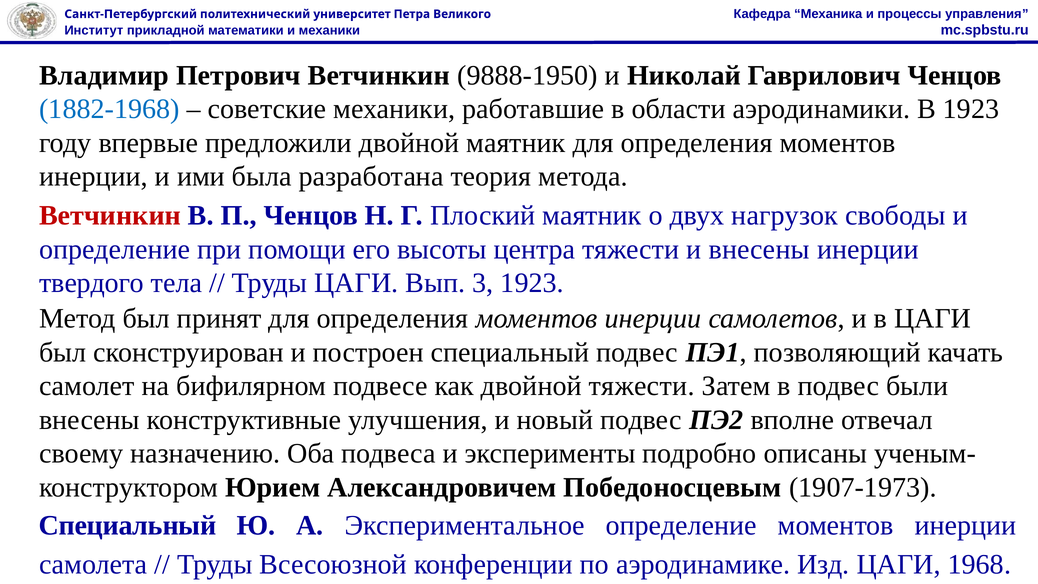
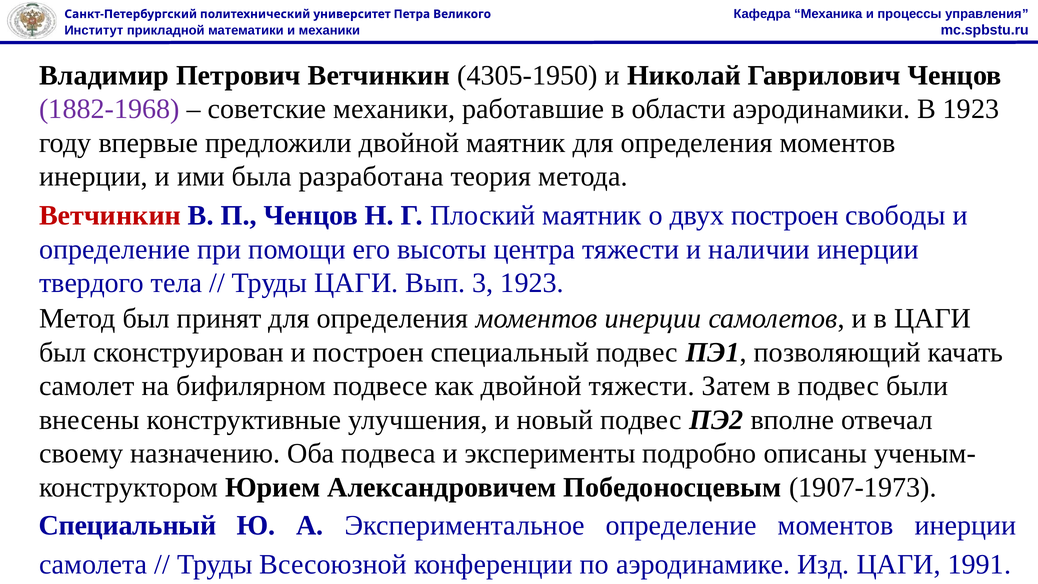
9888-1950: 9888-1950 -> 4305-1950
1882-1968 colour: blue -> purple
двух нагрузок: нагрузок -> построен
и внесены: внесены -> наличии
1968: 1968 -> 1991
